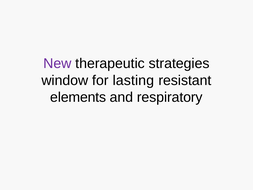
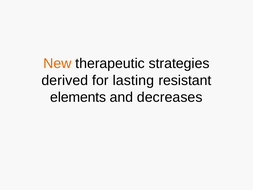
New colour: purple -> orange
window: window -> derived
respiratory: respiratory -> decreases
